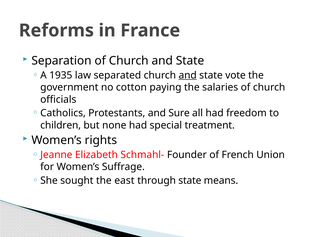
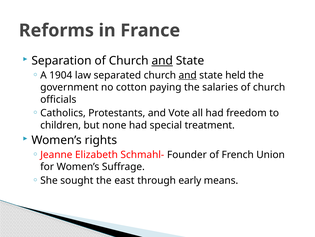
and at (162, 61) underline: none -> present
1935: 1935 -> 1904
vote: vote -> held
Sure: Sure -> Vote
through state: state -> early
